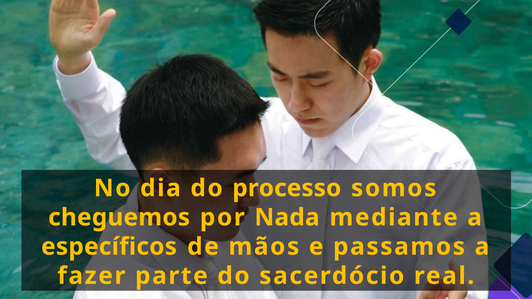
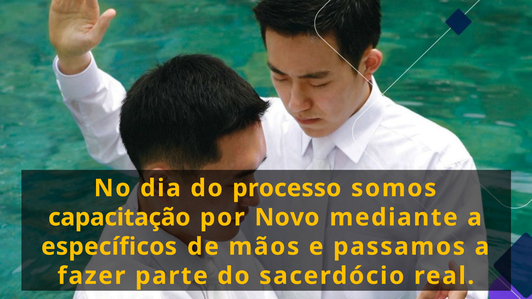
cheguemos: cheguemos -> capacitação
Nada: Nada -> Novo
